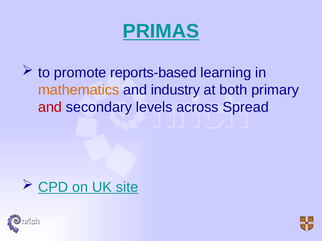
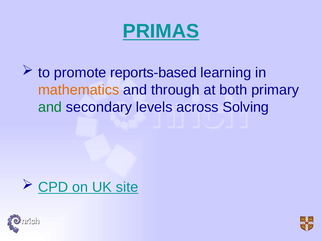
industry: industry -> through
and at (50, 107) colour: red -> green
Spread: Spread -> Solving
